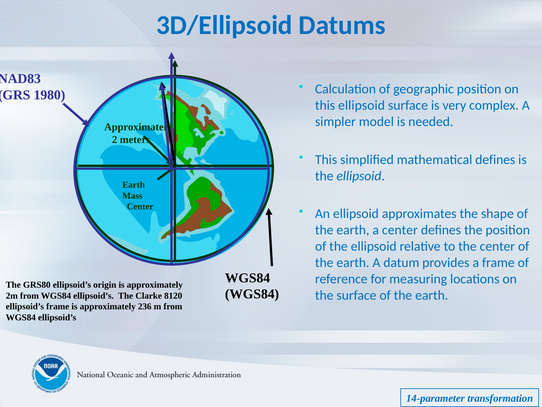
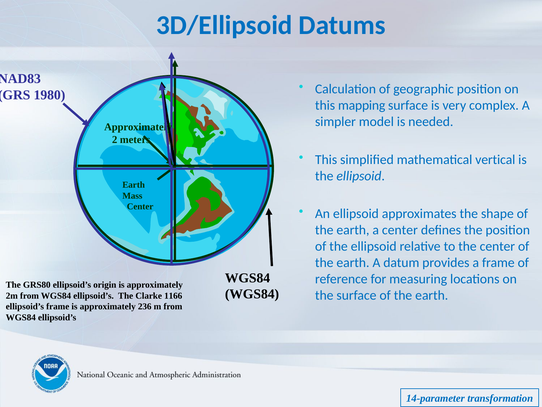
this ellipsoid: ellipsoid -> mapping
mathematical defines: defines -> vertical
8120: 8120 -> 1166
